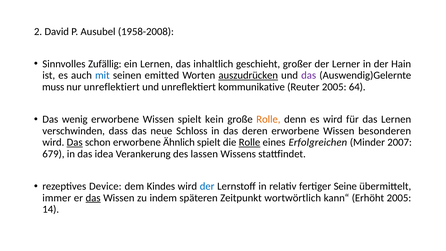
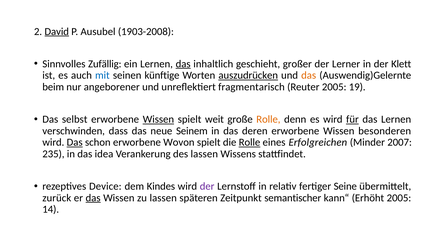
David underline: none -> present
1958-2008: 1958-2008 -> 1903-2008
das at (183, 64) underline: none -> present
Hain: Hain -> Klett
emitted: emitted -> künftige
das at (309, 75) colour: purple -> orange
muss: muss -> beim
nur unreflektiert: unreflektiert -> angeborener
kommunikative: kommunikative -> fragmentarisch
64: 64 -> 19
wenig: wenig -> selbst
Wissen at (158, 119) underline: none -> present
kein: kein -> weit
für underline: none -> present
Schloss: Schloss -> Seinem
Ähnlich: Ähnlich -> Wovon
679: 679 -> 235
der at (207, 186) colour: blue -> purple
immer: immer -> zurück
zu indem: indem -> lassen
wortwörtlich: wortwörtlich -> semantischer
